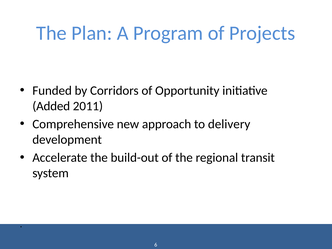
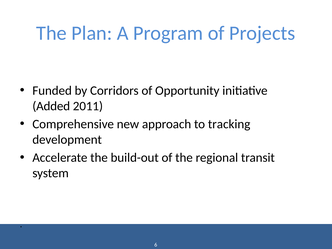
delivery: delivery -> tracking
